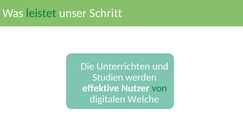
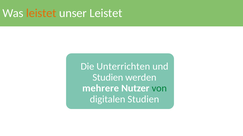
leistet at (41, 13) colour: green -> orange
unser Schritt: Schritt -> Leistet
effektive: effektive -> mehrere
digitalen Welche: Welche -> Studien
